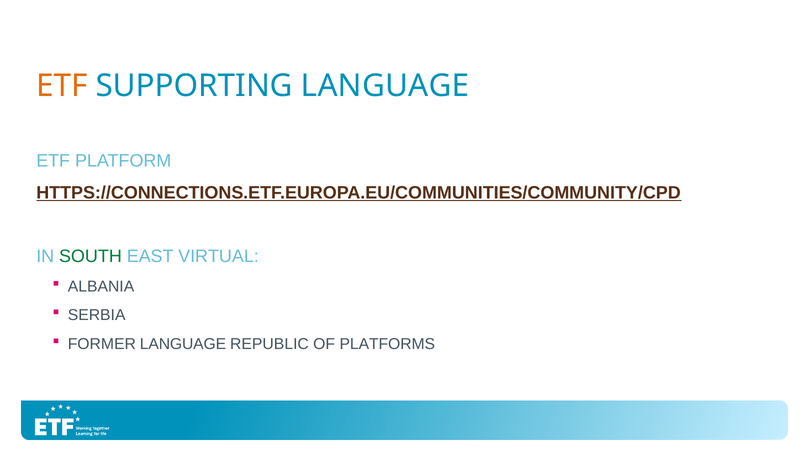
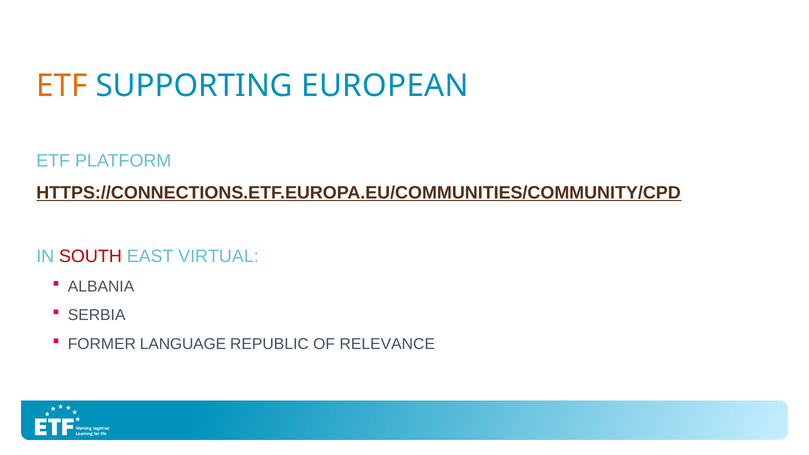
SUPPORTING LANGUAGE: LANGUAGE -> EUROPEAN
SOUTH colour: green -> red
PLATFORMS: PLATFORMS -> RELEVANCE
